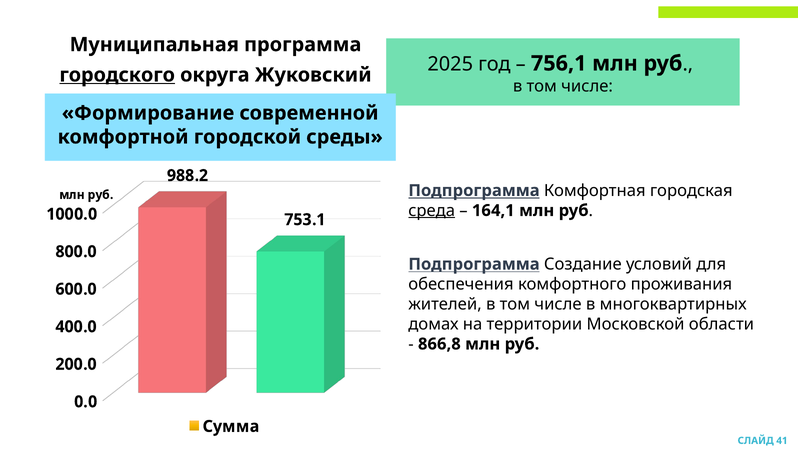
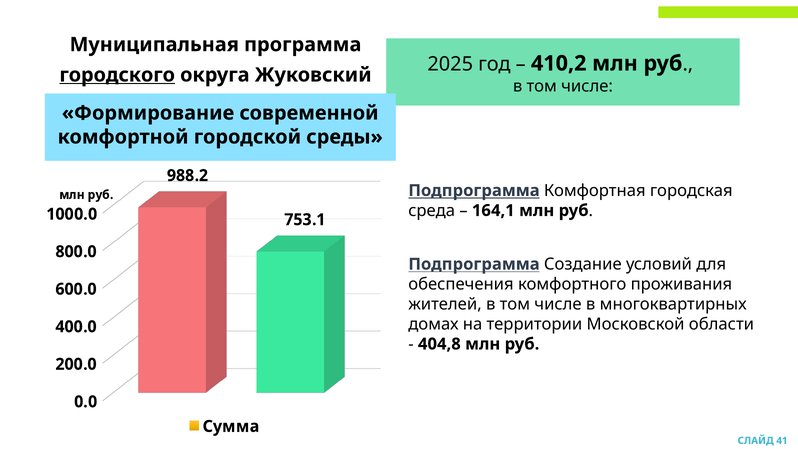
756,1: 756,1 -> 410,2
среда underline: present -> none
866,8: 866,8 -> 404,8
